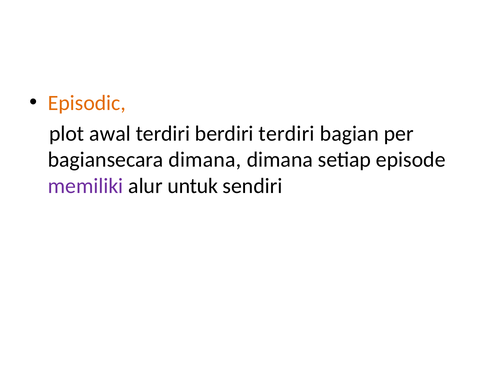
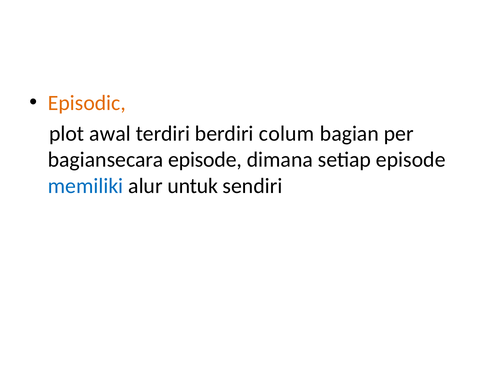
berdiri terdiri: terdiri -> colum
bagiansecara dimana: dimana -> episode
memiliki colour: purple -> blue
